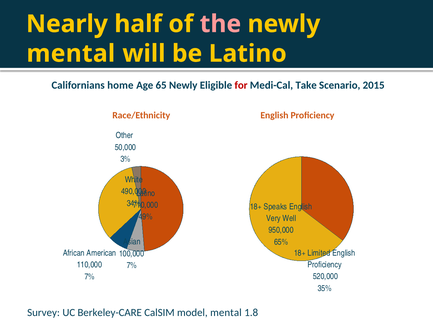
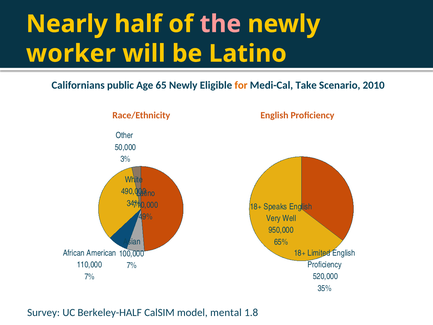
mental at (71, 54): mental -> worker
home: home -> public
for colour: red -> orange
2015: 2015 -> 2010
Berkeley-CARE: Berkeley-CARE -> Berkeley-HALF
